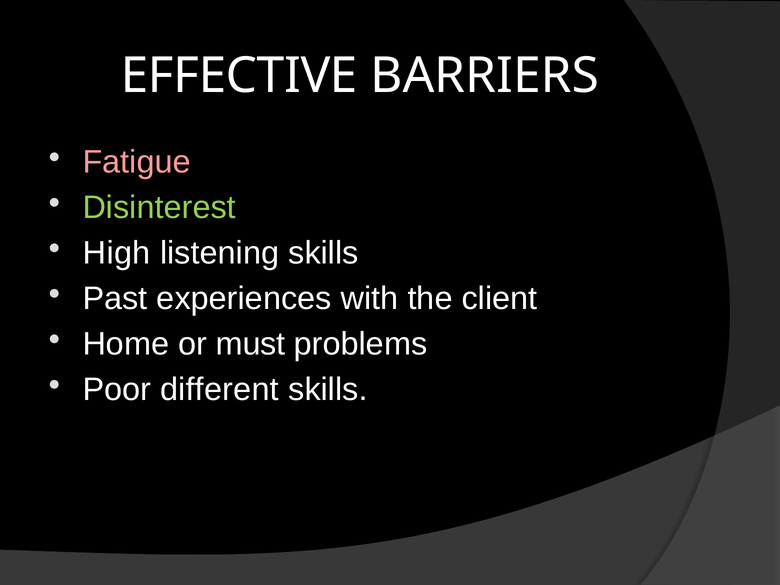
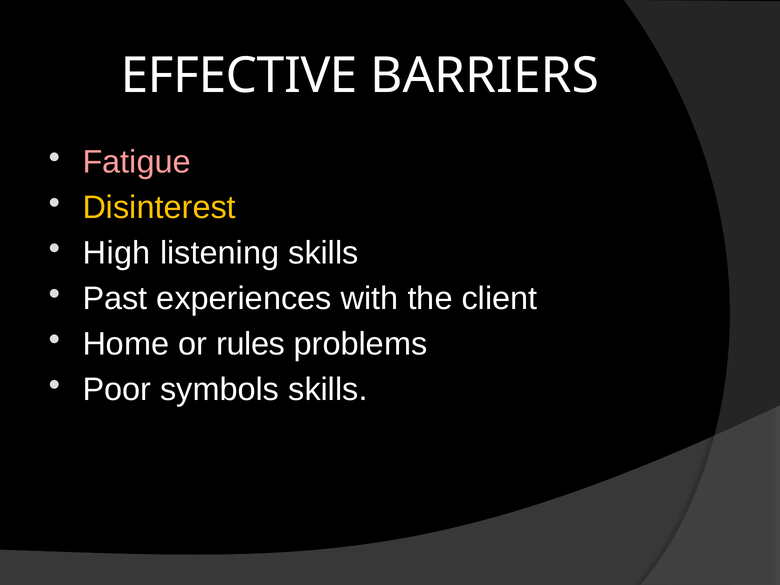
Disinterest colour: light green -> yellow
must: must -> rules
different: different -> symbols
